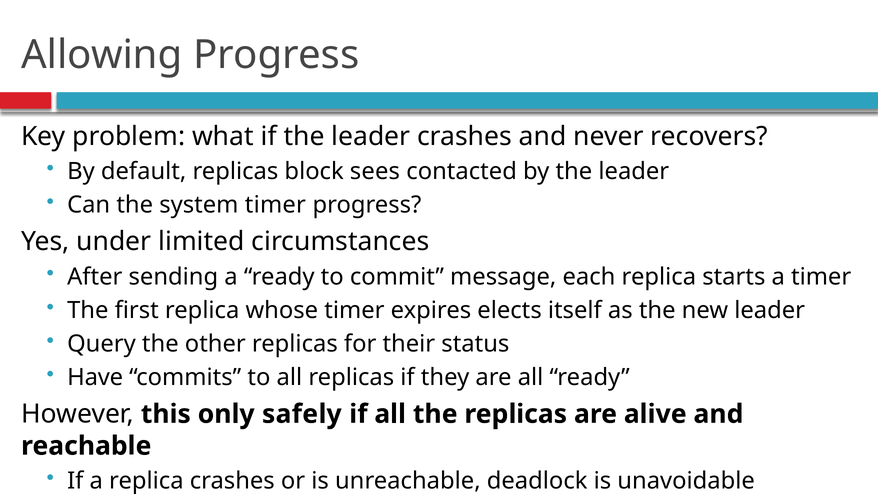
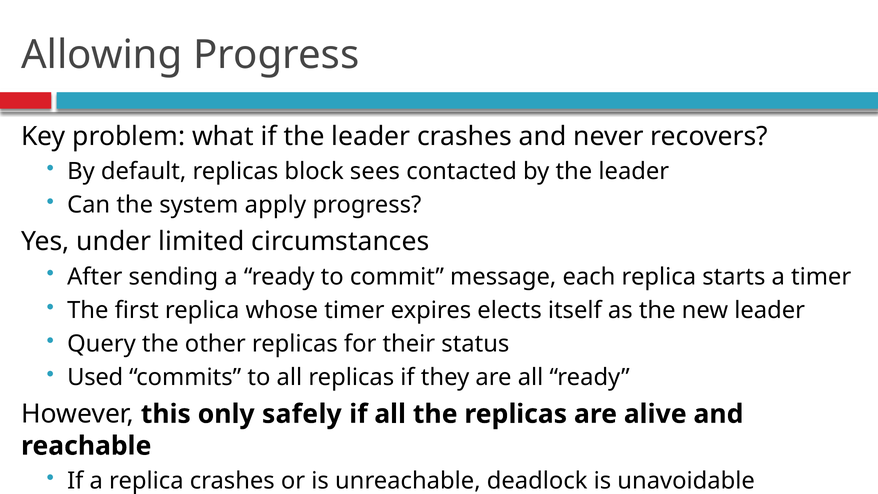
system timer: timer -> apply
Have: Have -> Used
